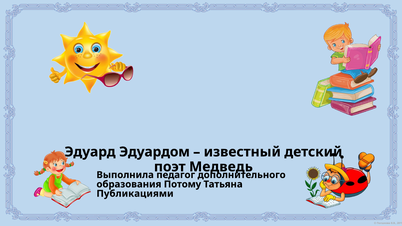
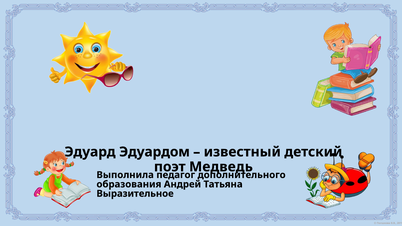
Потому: Потому -> Андрей
Публикациями: Публикациями -> Выразительное
